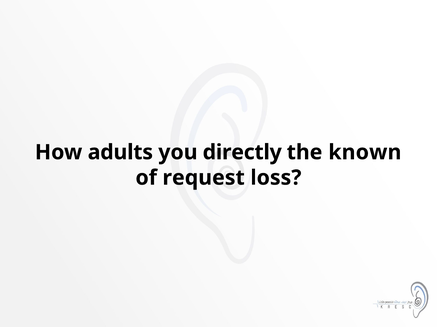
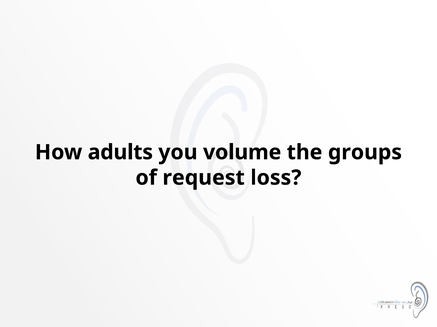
directly: directly -> volume
known: known -> groups
